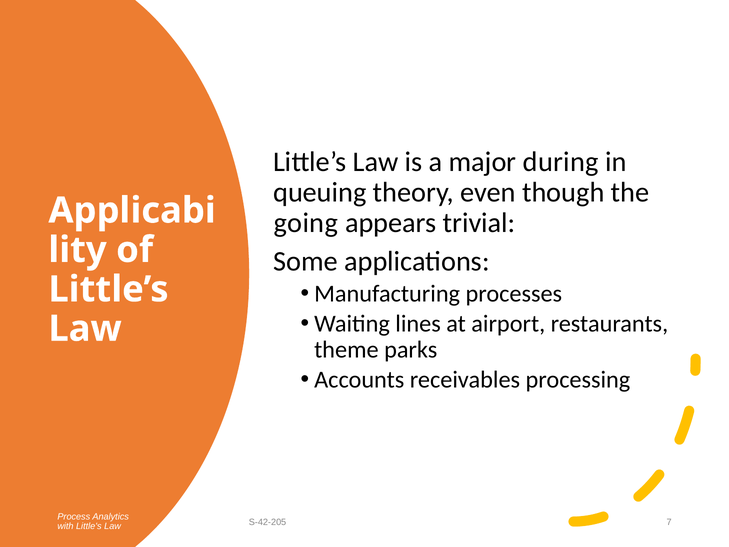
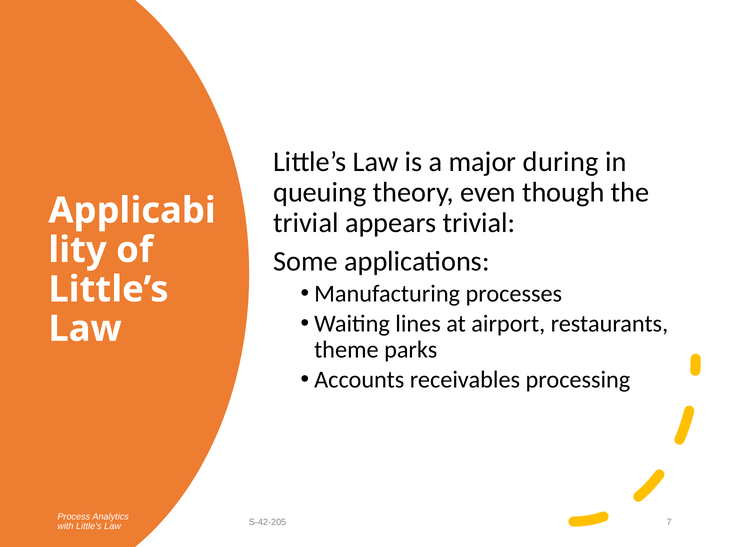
going at (306, 223): going -> trivial
